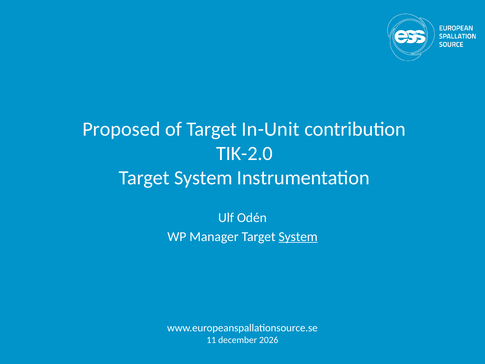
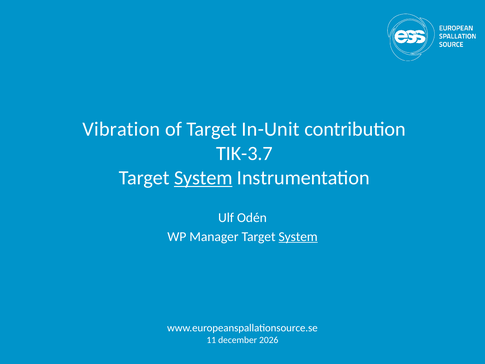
Proposed: Proposed -> Vibration
TIK-2.0: TIK-2.0 -> TIK-3.7
System at (203, 178) underline: none -> present
